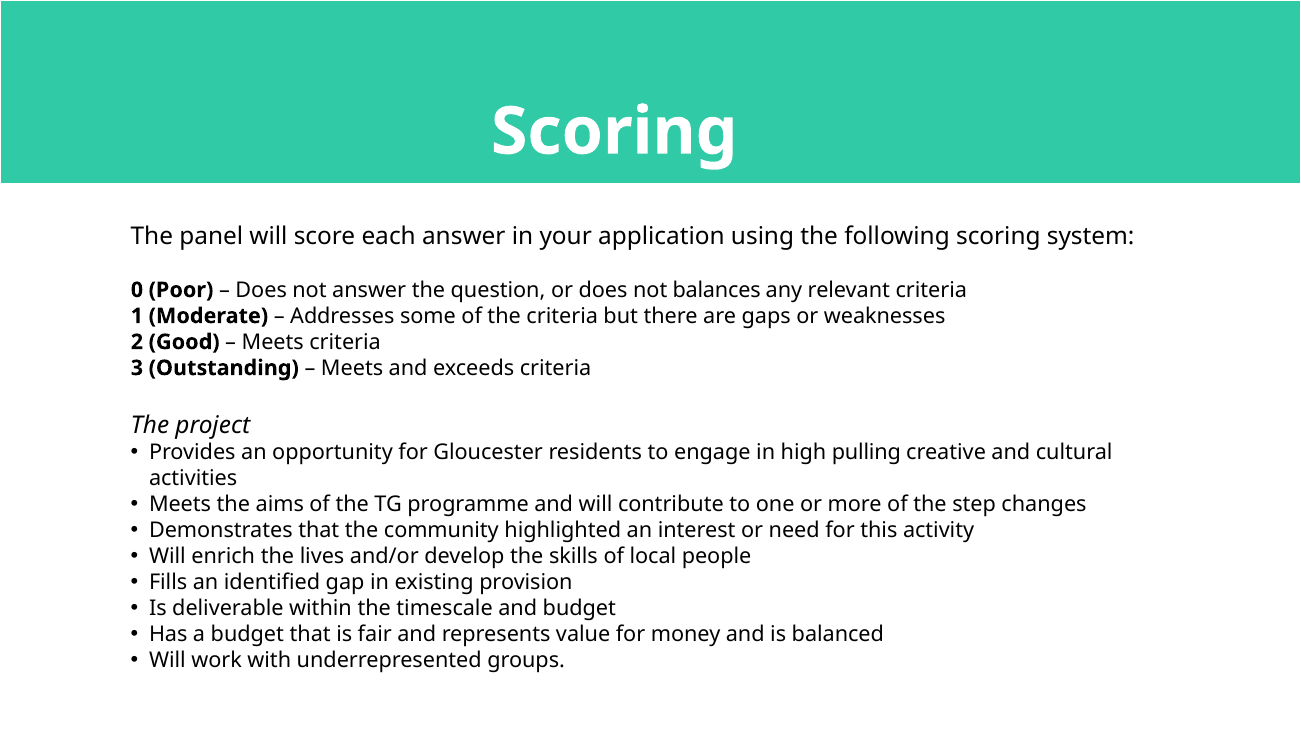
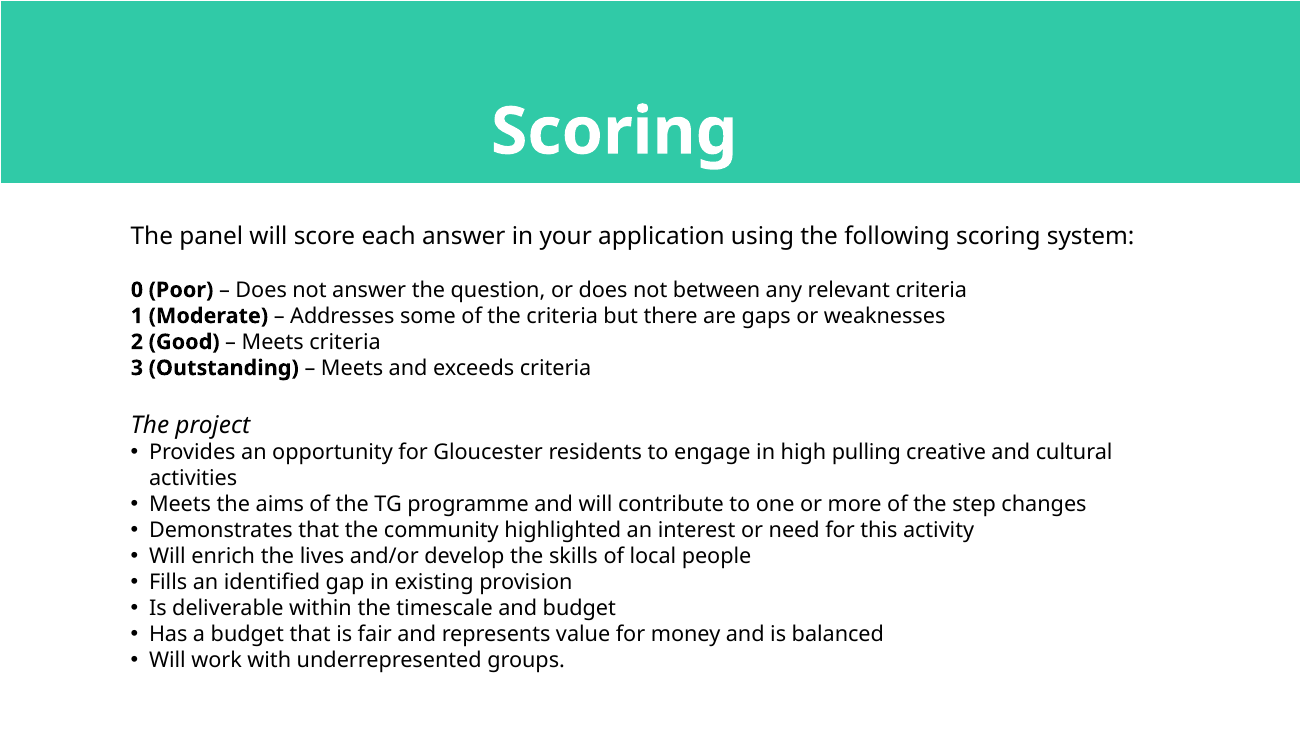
balances: balances -> between
